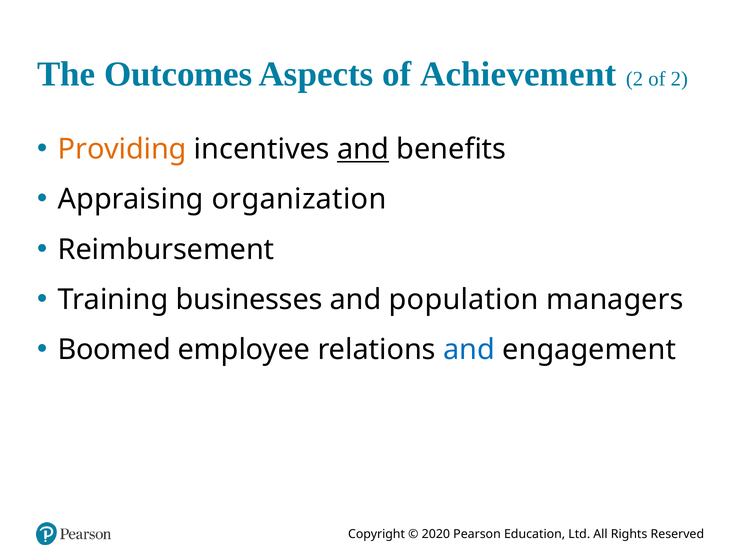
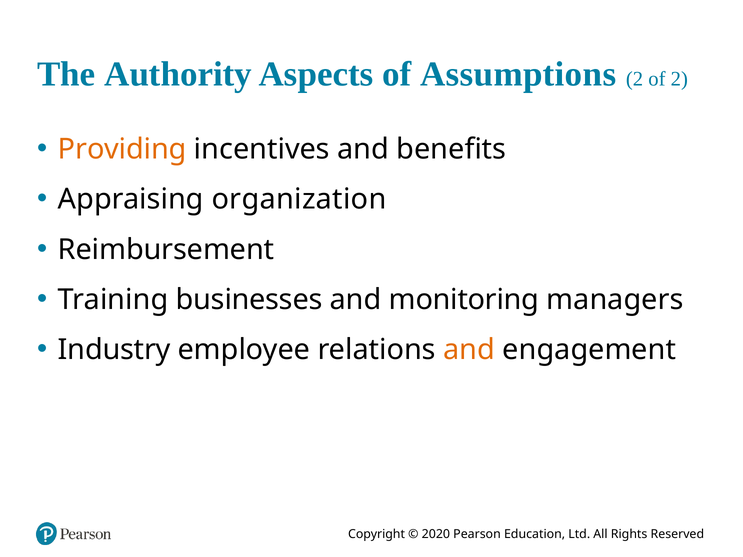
Outcomes: Outcomes -> Authority
Achievement: Achievement -> Assumptions
and at (363, 149) underline: present -> none
population: population -> monitoring
Boomed: Boomed -> Industry
and at (469, 350) colour: blue -> orange
